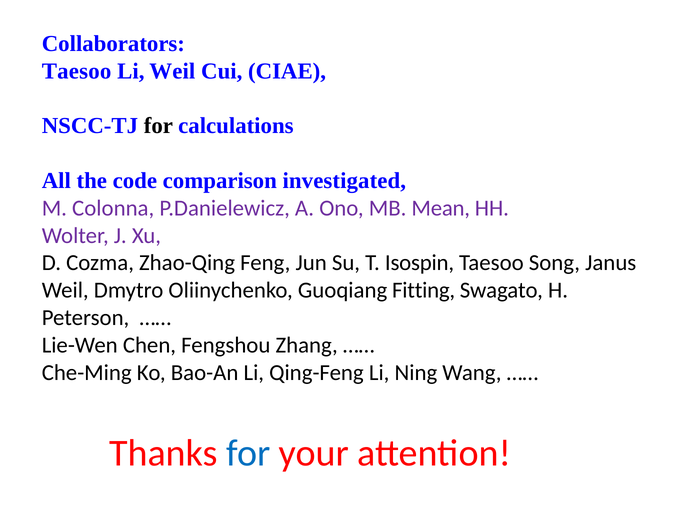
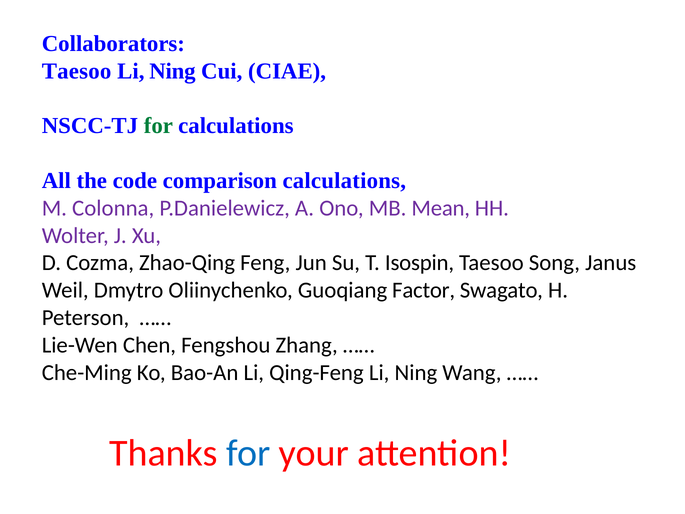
Weil at (172, 71): Weil -> Ning
for at (158, 126) colour: black -> green
comparison investigated: investigated -> calculations
Fitting: Fitting -> Factor
